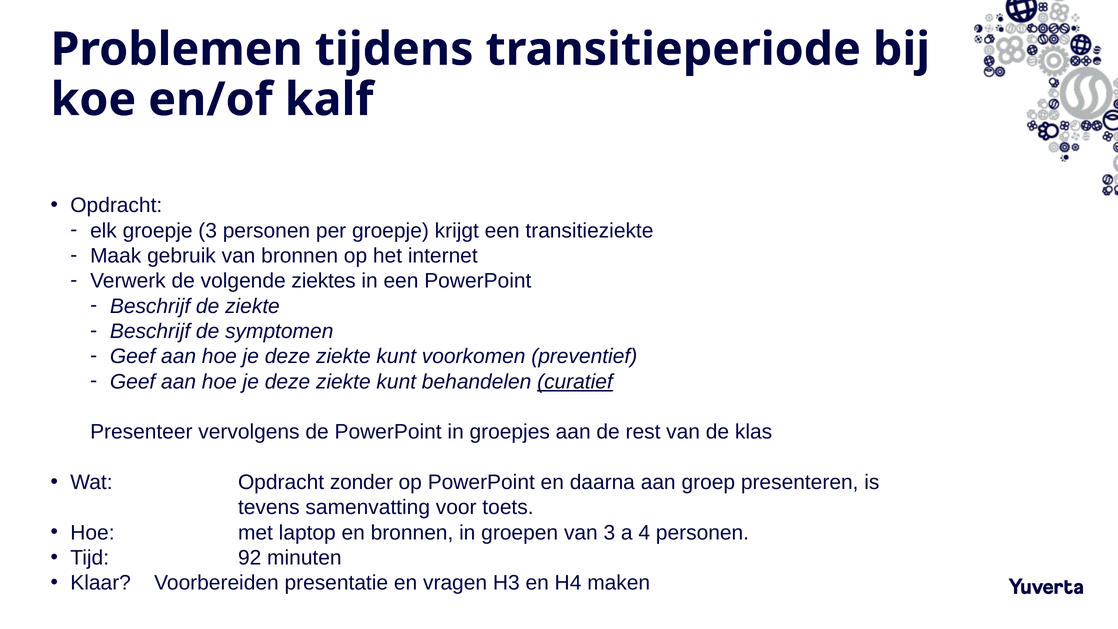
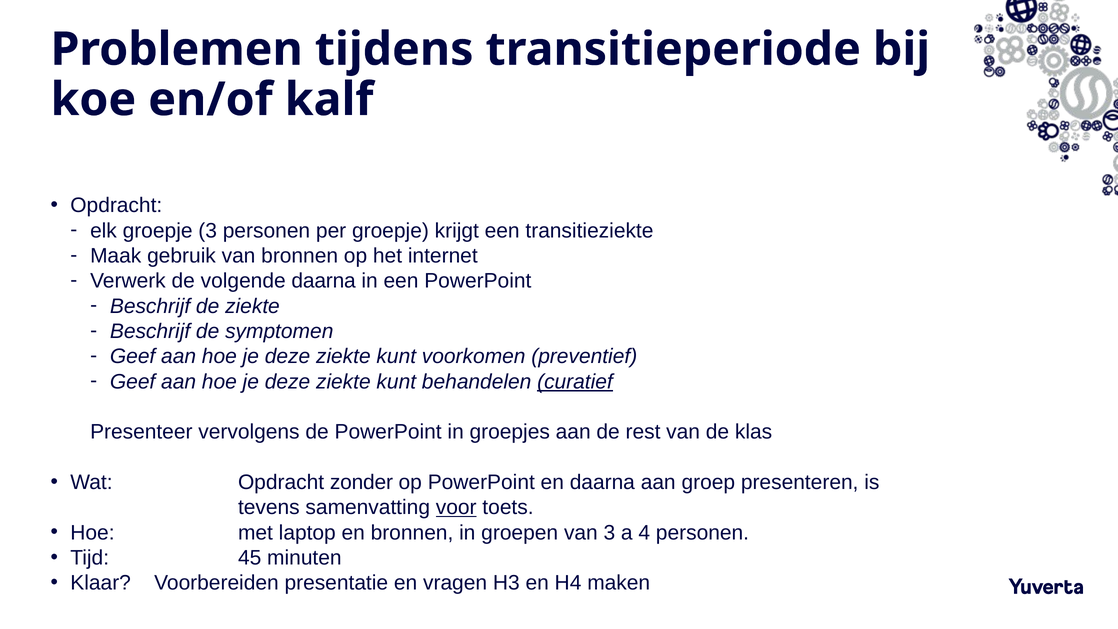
volgende ziektes: ziektes -> daarna
voor underline: none -> present
92: 92 -> 45
